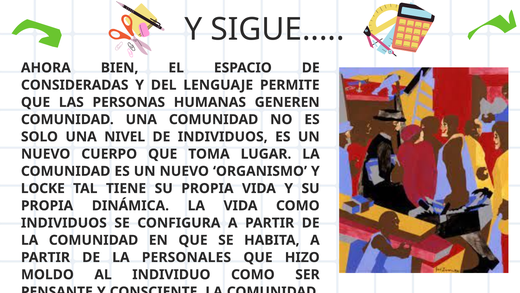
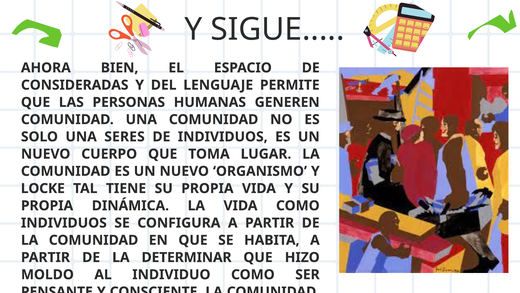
NIVEL: NIVEL -> SERES
PERSONALES: PERSONALES -> DETERMINAR
